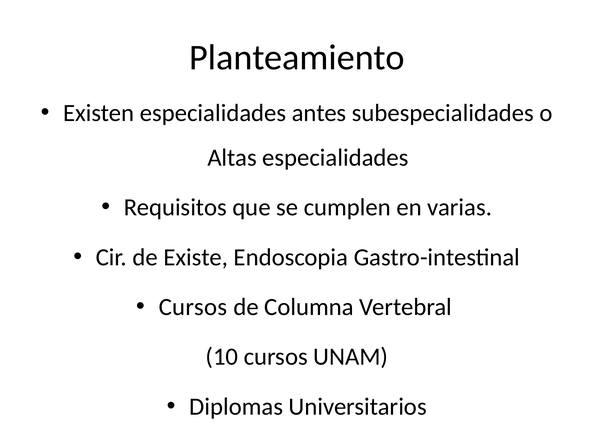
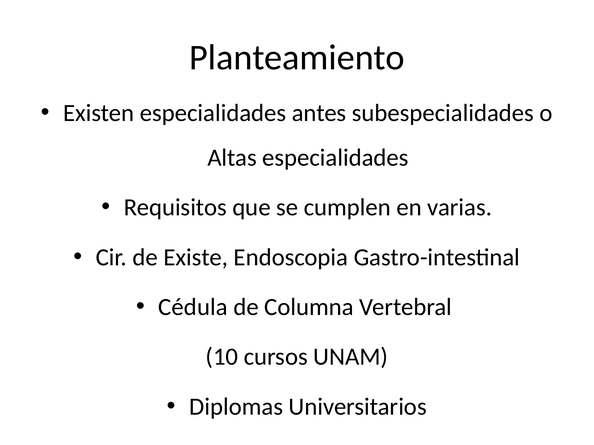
Cursos at (193, 307): Cursos -> Cédula
